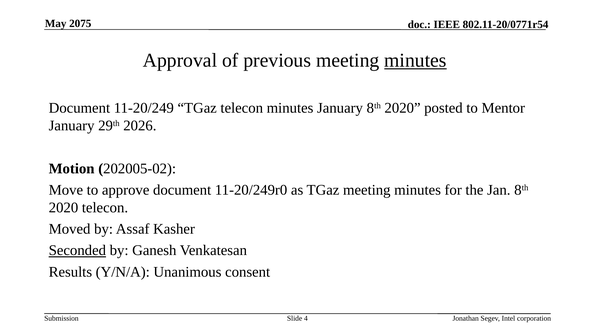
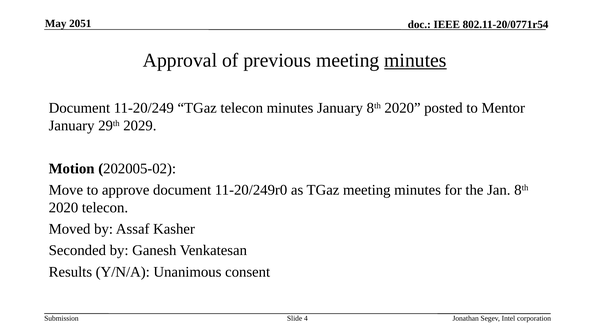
2075: 2075 -> 2051
2026: 2026 -> 2029
Seconded underline: present -> none
